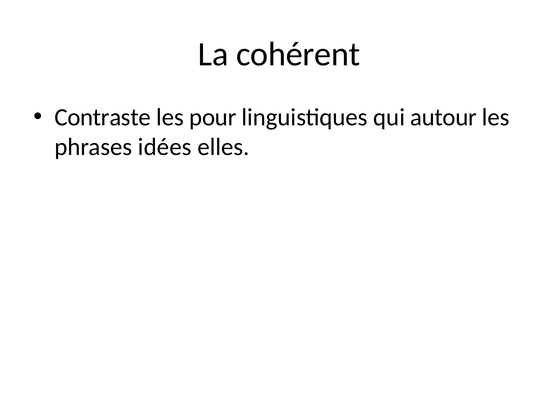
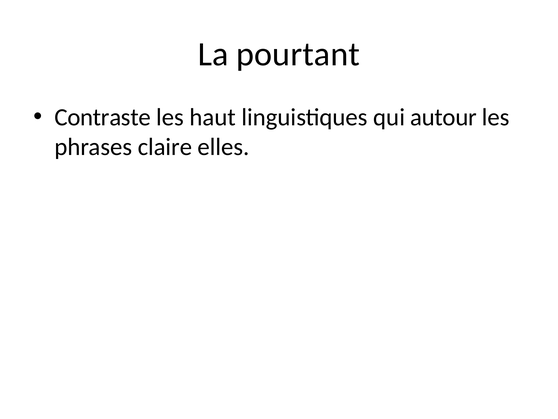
cohérent: cohérent -> pourtant
pour: pour -> haut
idées: idées -> claire
